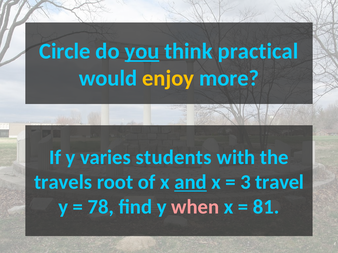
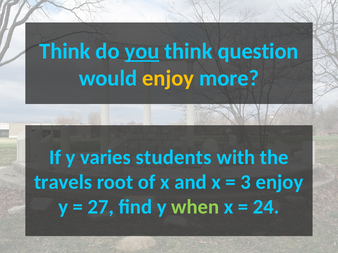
Circle at (65, 51): Circle -> Think
practical: practical -> question
and underline: present -> none
3 travel: travel -> enjoy
78: 78 -> 27
when colour: pink -> light green
81: 81 -> 24
